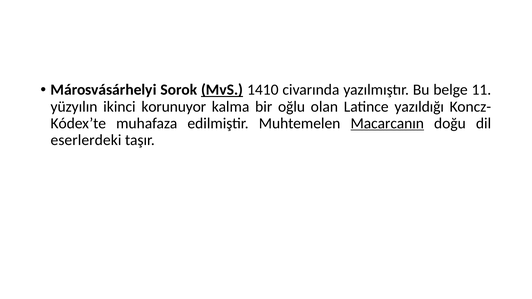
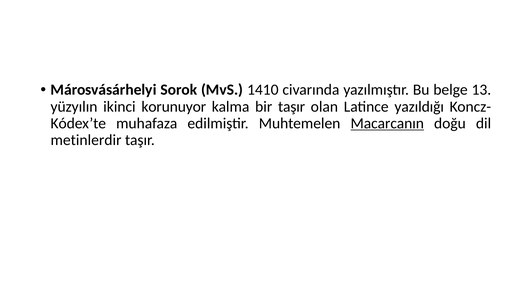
MvS underline: present -> none
11: 11 -> 13
bir oğlu: oğlu -> taşır
eserlerdeki: eserlerdeki -> metinlerdir
